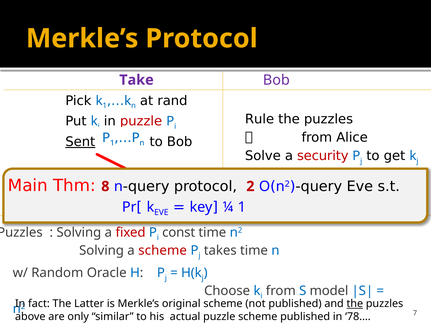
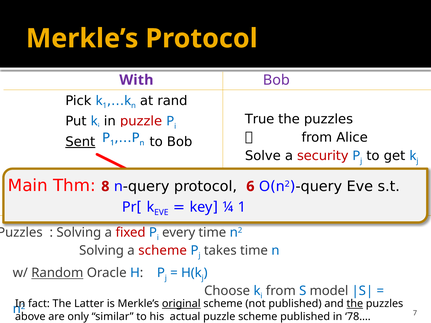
Take: Take -> With
Rule: Rule -> True
2: 2 -> 6
const: const -> every
Random underline: none -> present
original underline: none -> present
